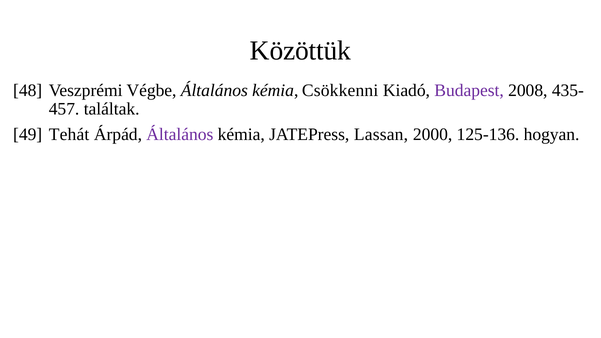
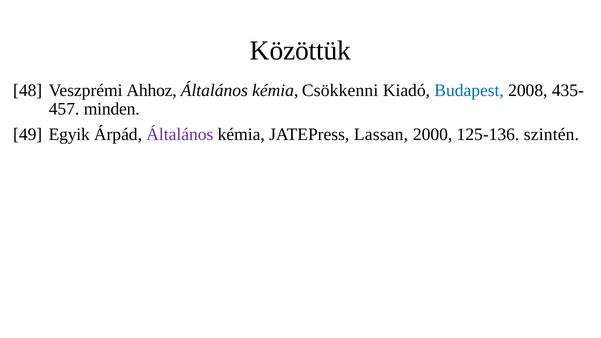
Végbe: Végbe -> Ahhoz
Budapest colour: purple -> blue
találtak: találtak -> minden
Tehát: Tehát -> Egyik
hogyan: hogyan -> szintén
